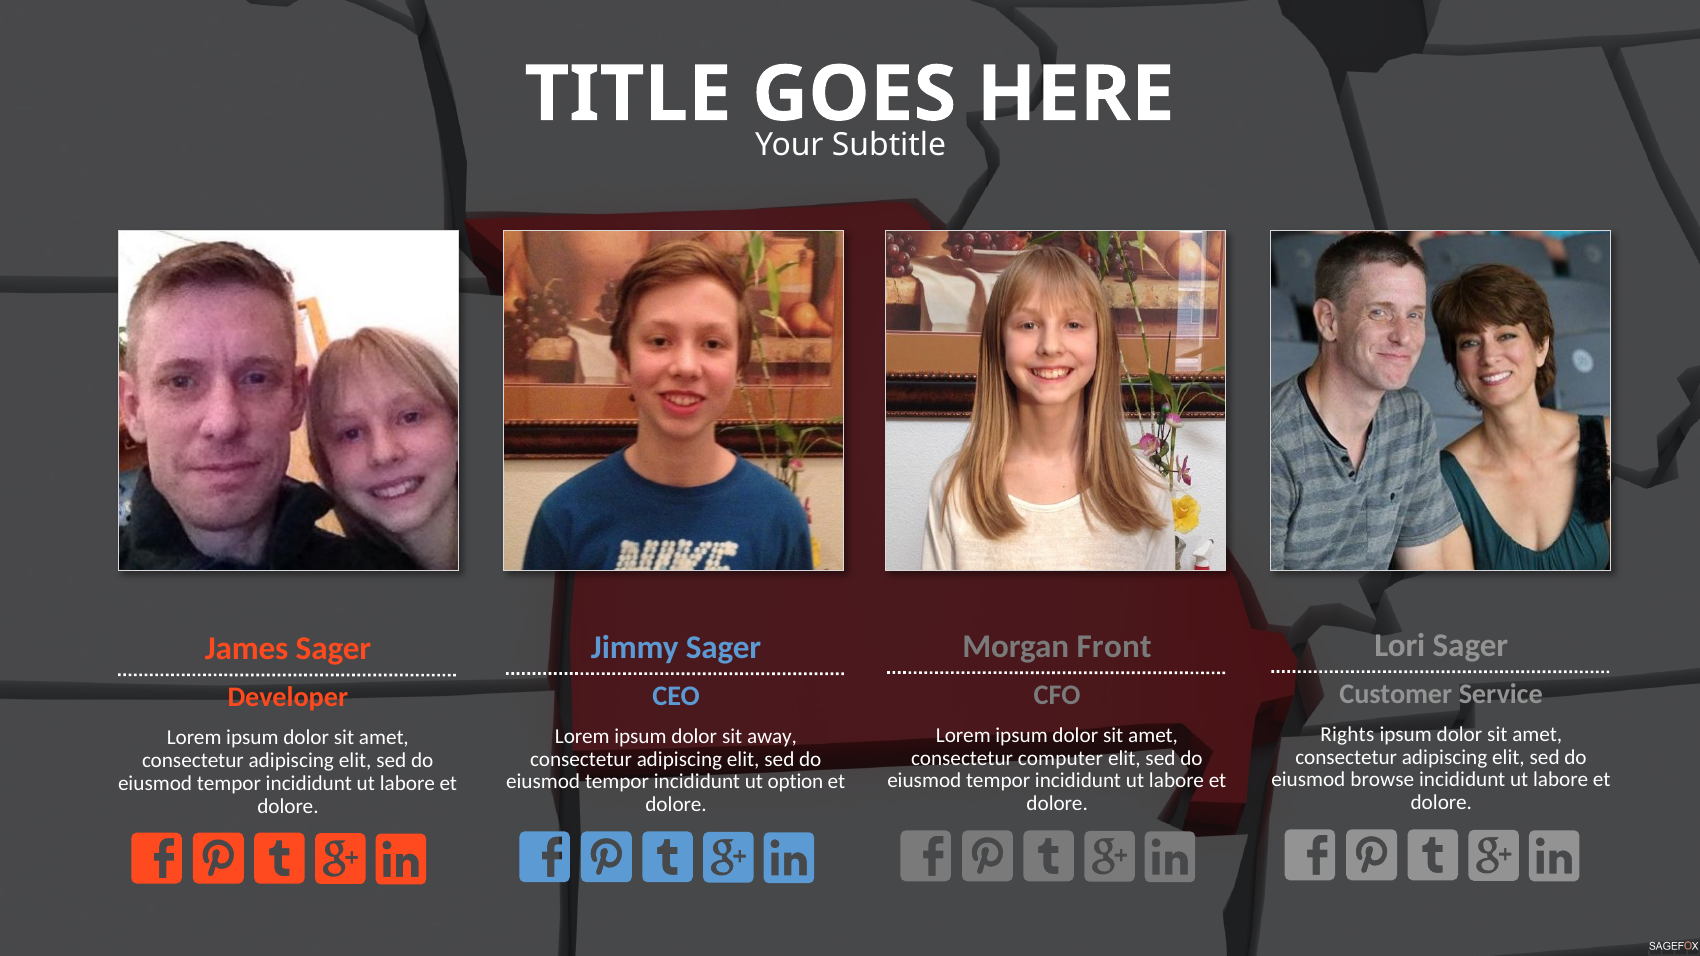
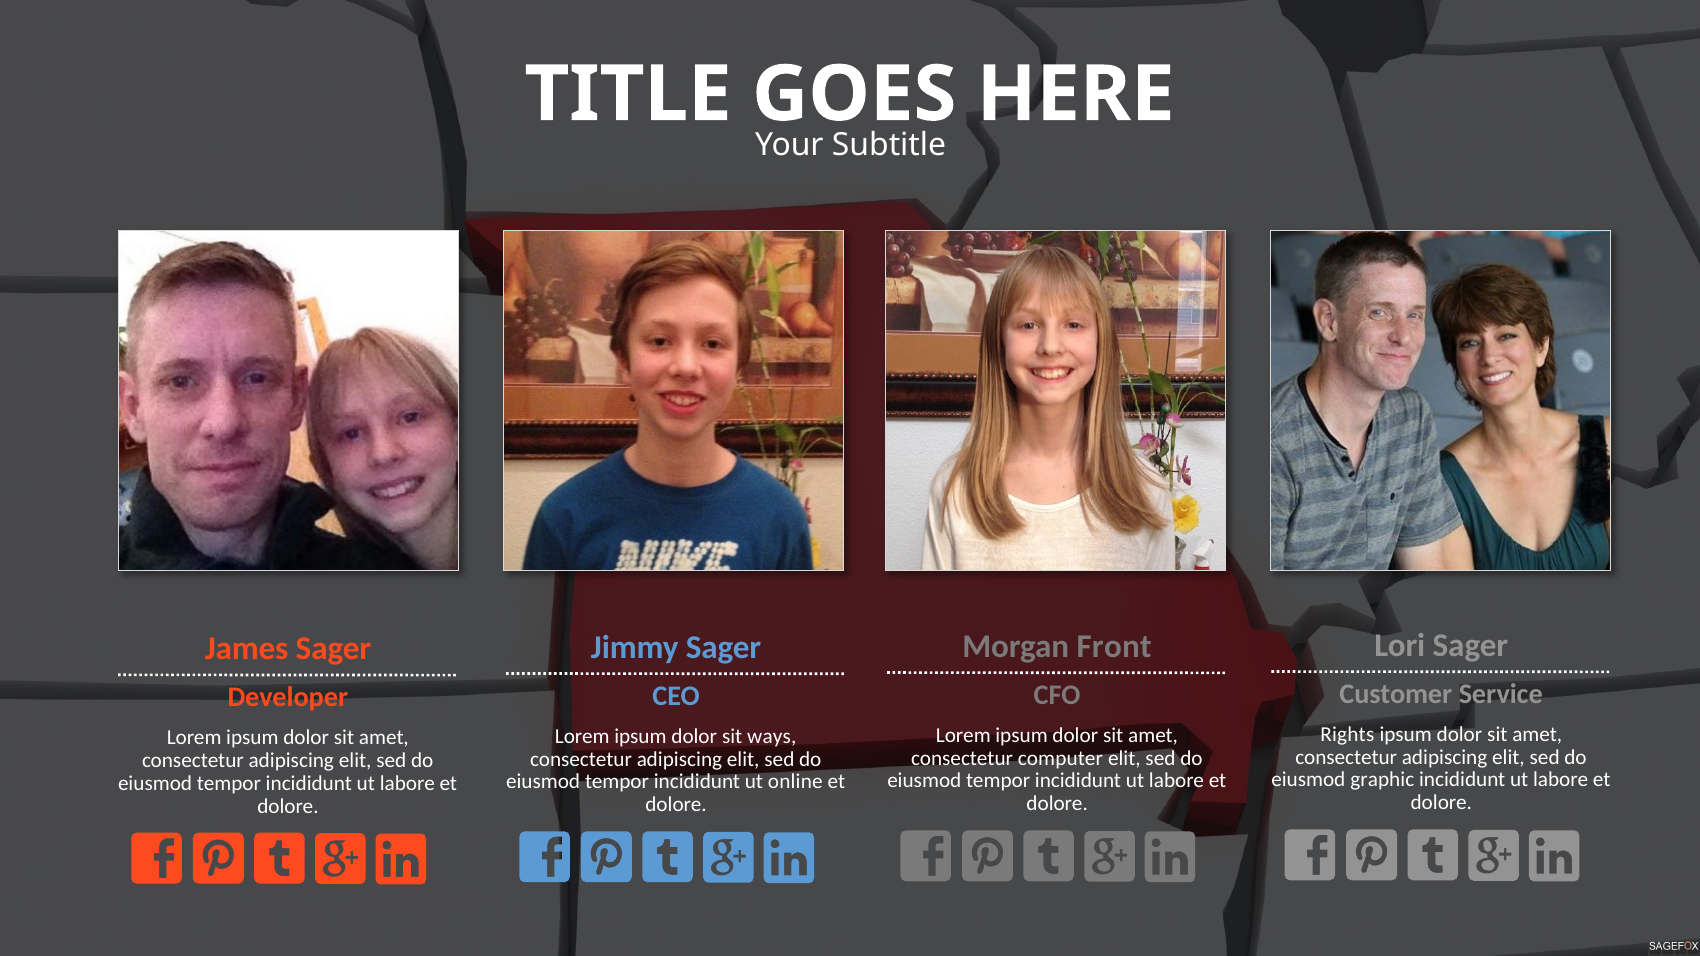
away: away -> ways
browse: browse -> graphic
option: option -> online
